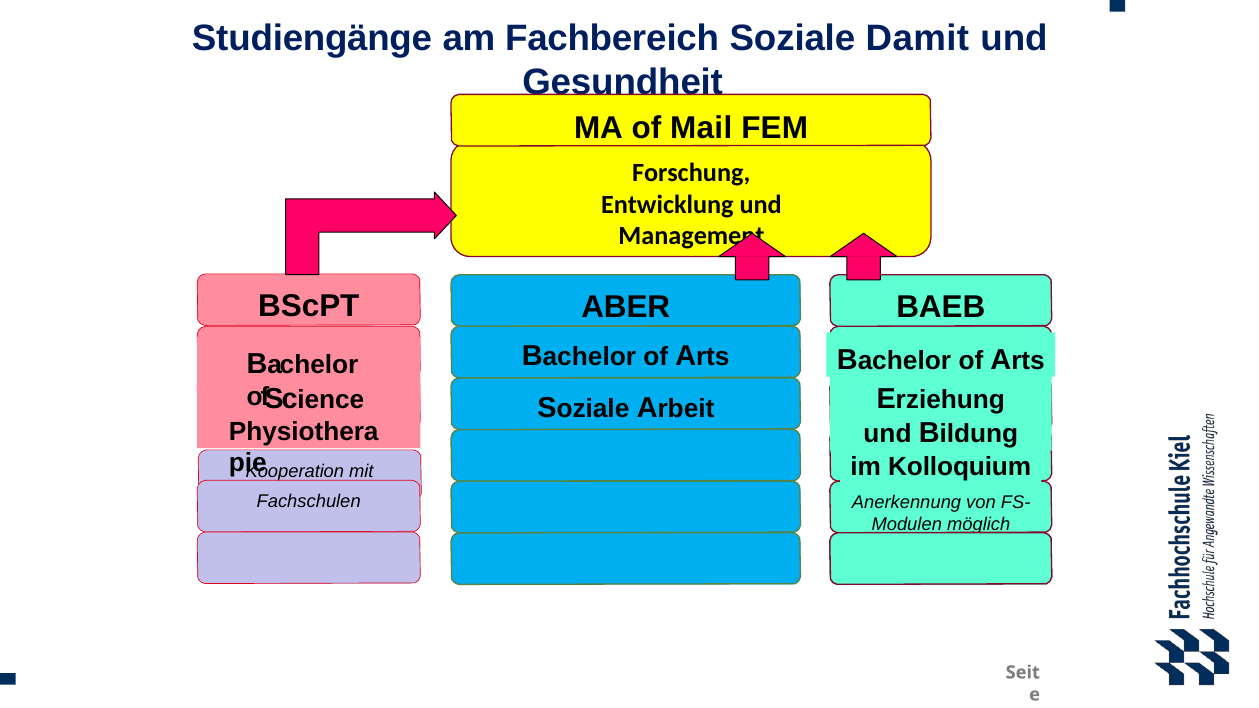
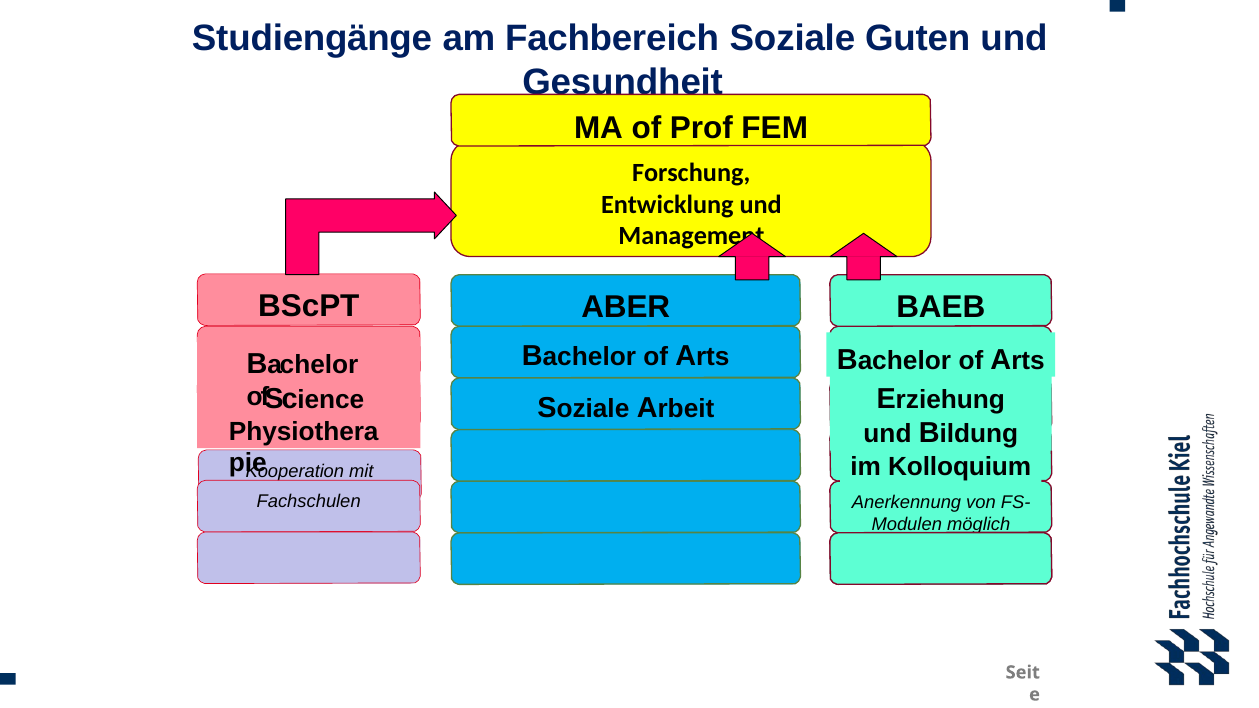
Damit: Damit -> Guten
Mail: Mail -> Prof
